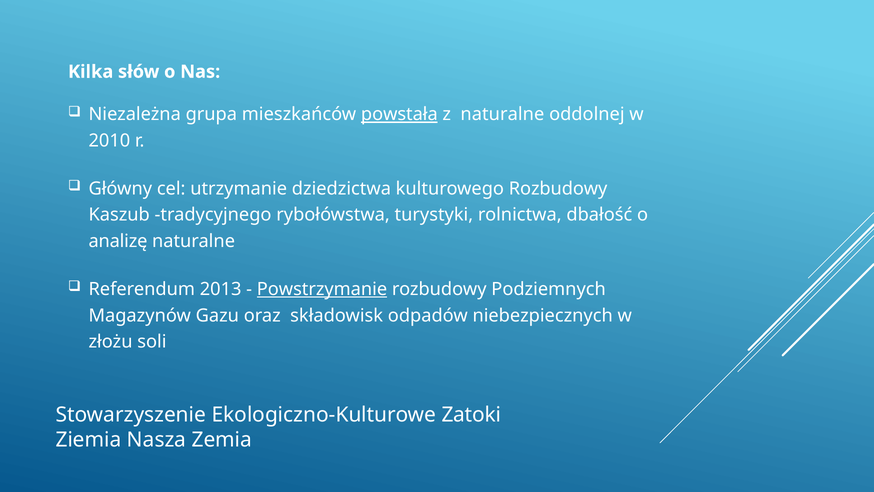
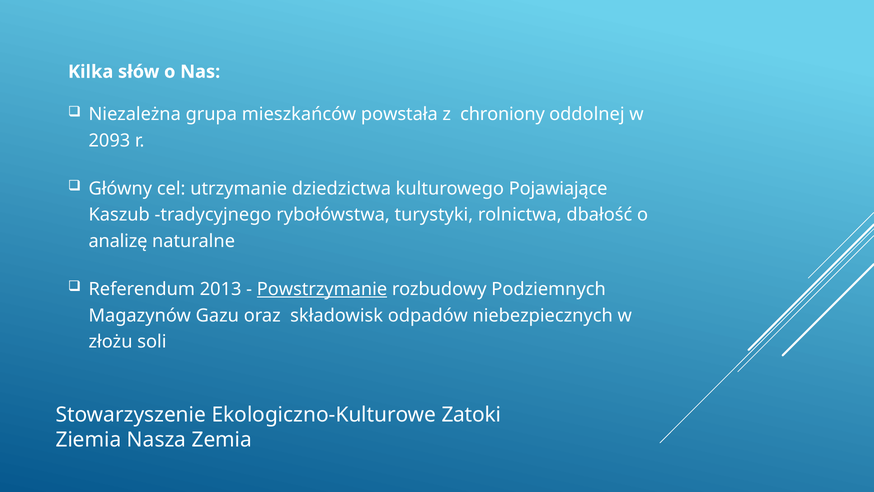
powstała underline: present -> none
z naturalne: naturalne -> chroniony
2010: 2010 -> 2093
kulturowego Rozbudowy: Rozbudowy -> Pojawiające
